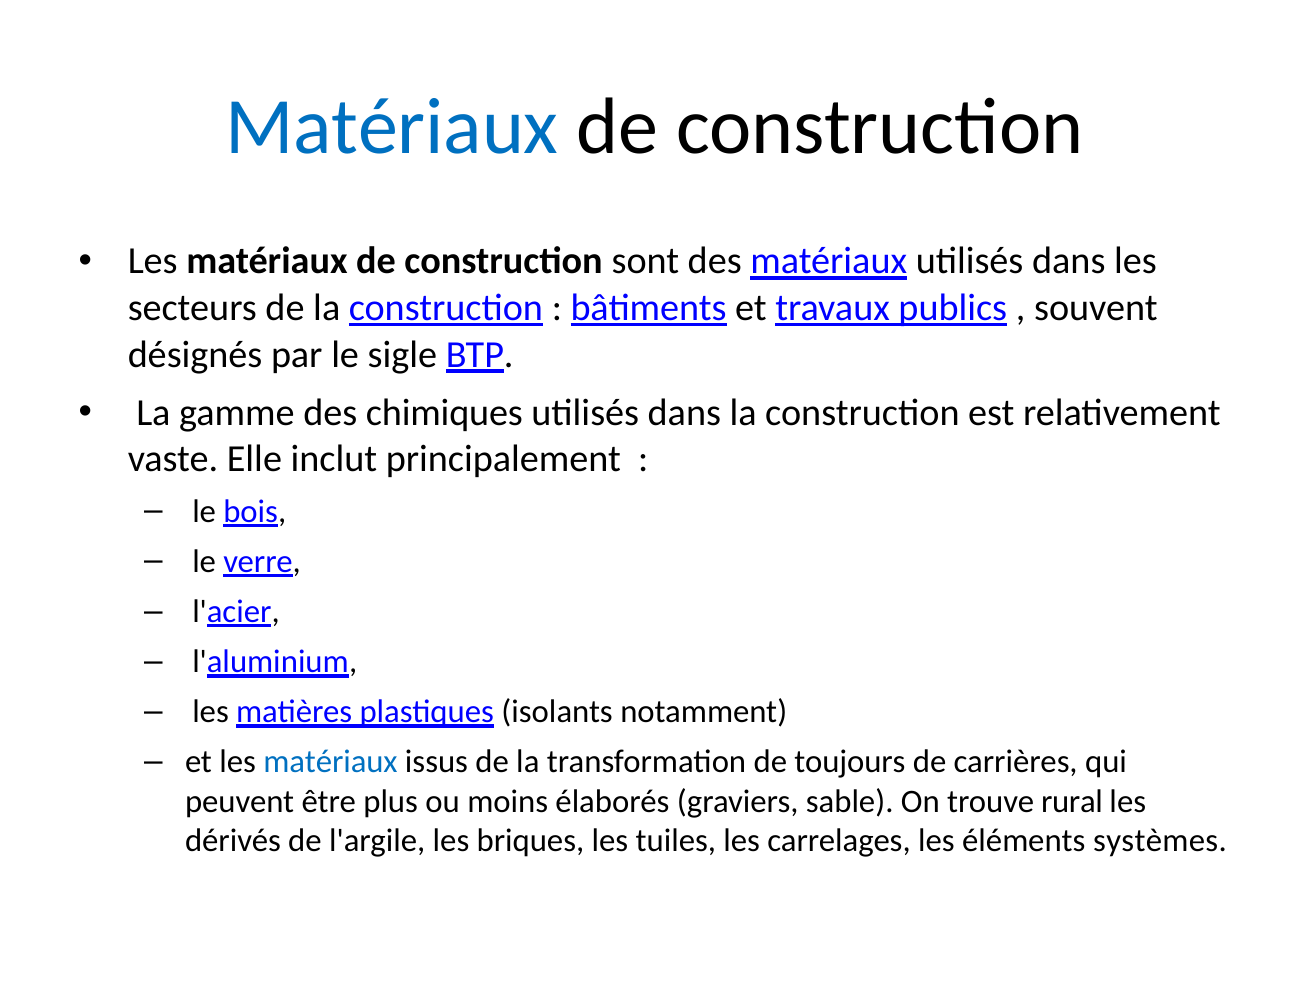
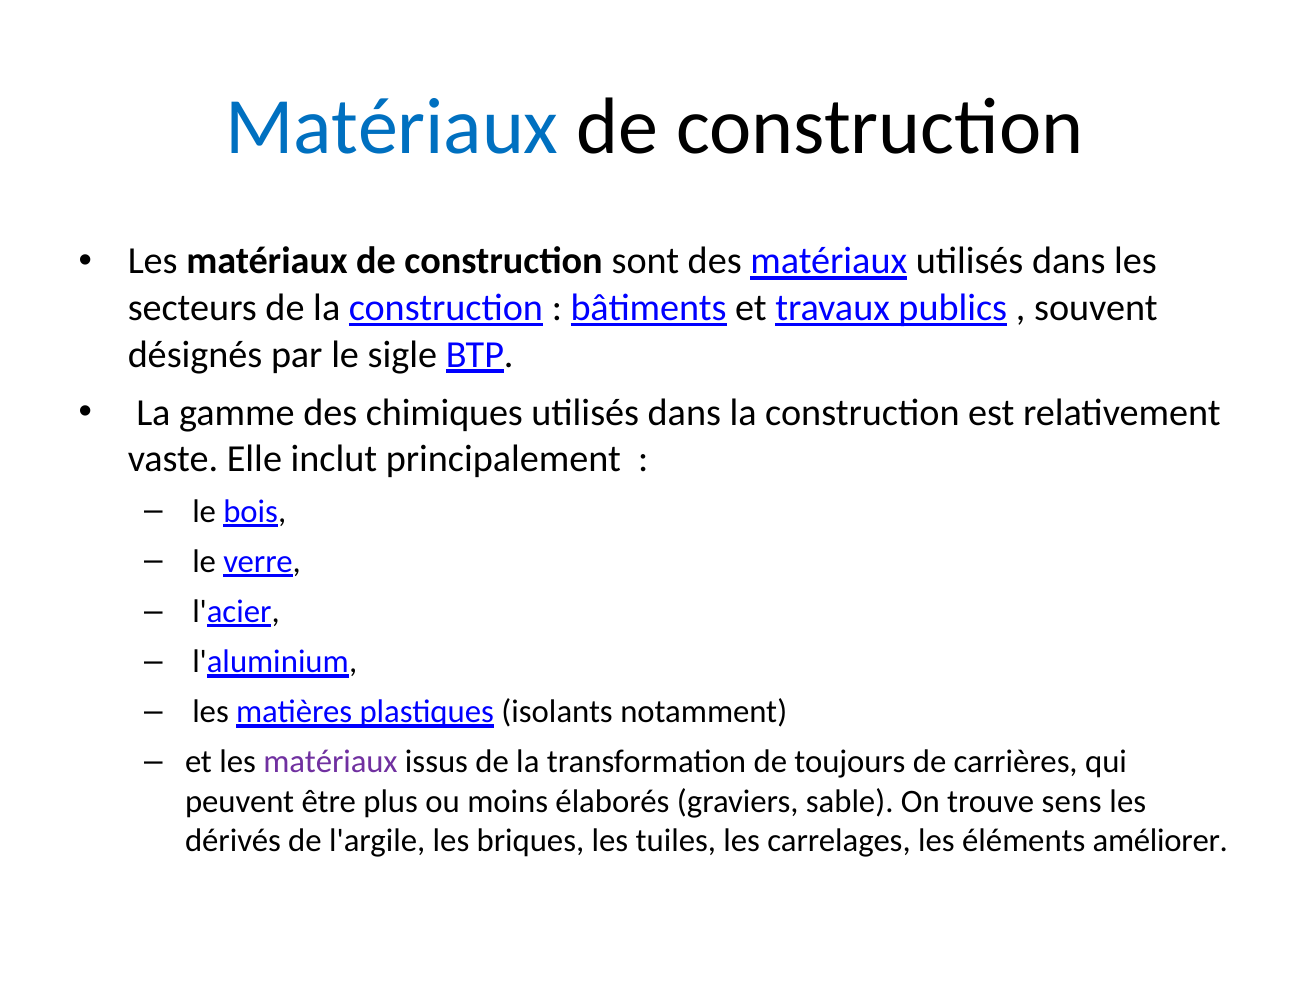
matériaux at (330, 762) colour: blue -> purple
rural: rural -> sens
systèmes: systèmes -> améliorer
